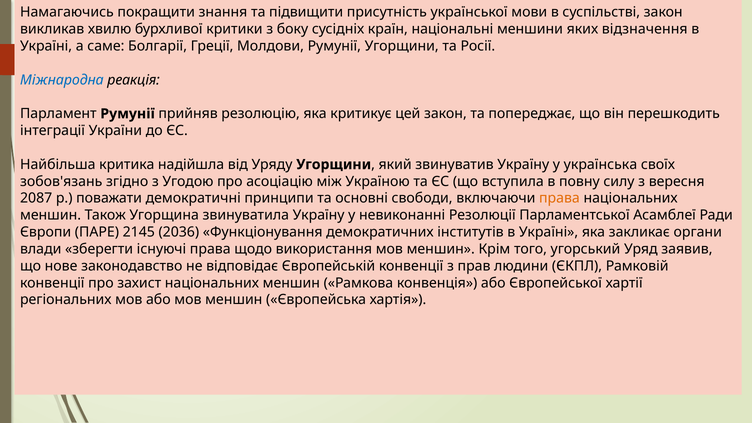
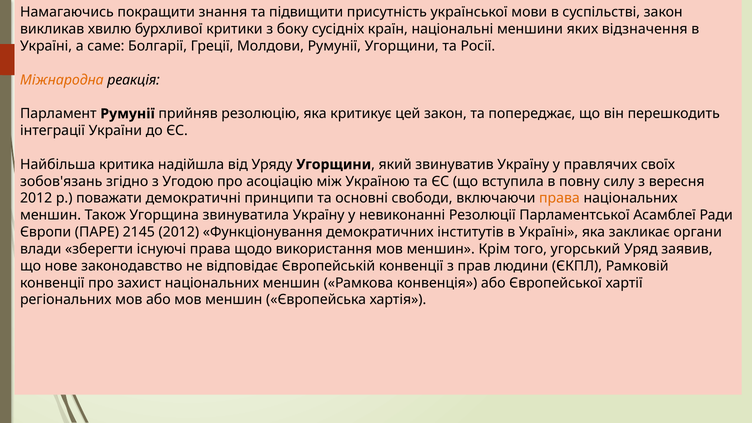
Міжнародна colour: blue -> orange
українська: українська -> правлячих
2087 at (36, 198): 2087 -> 2012
2145 2036: 2036 -> 2012
